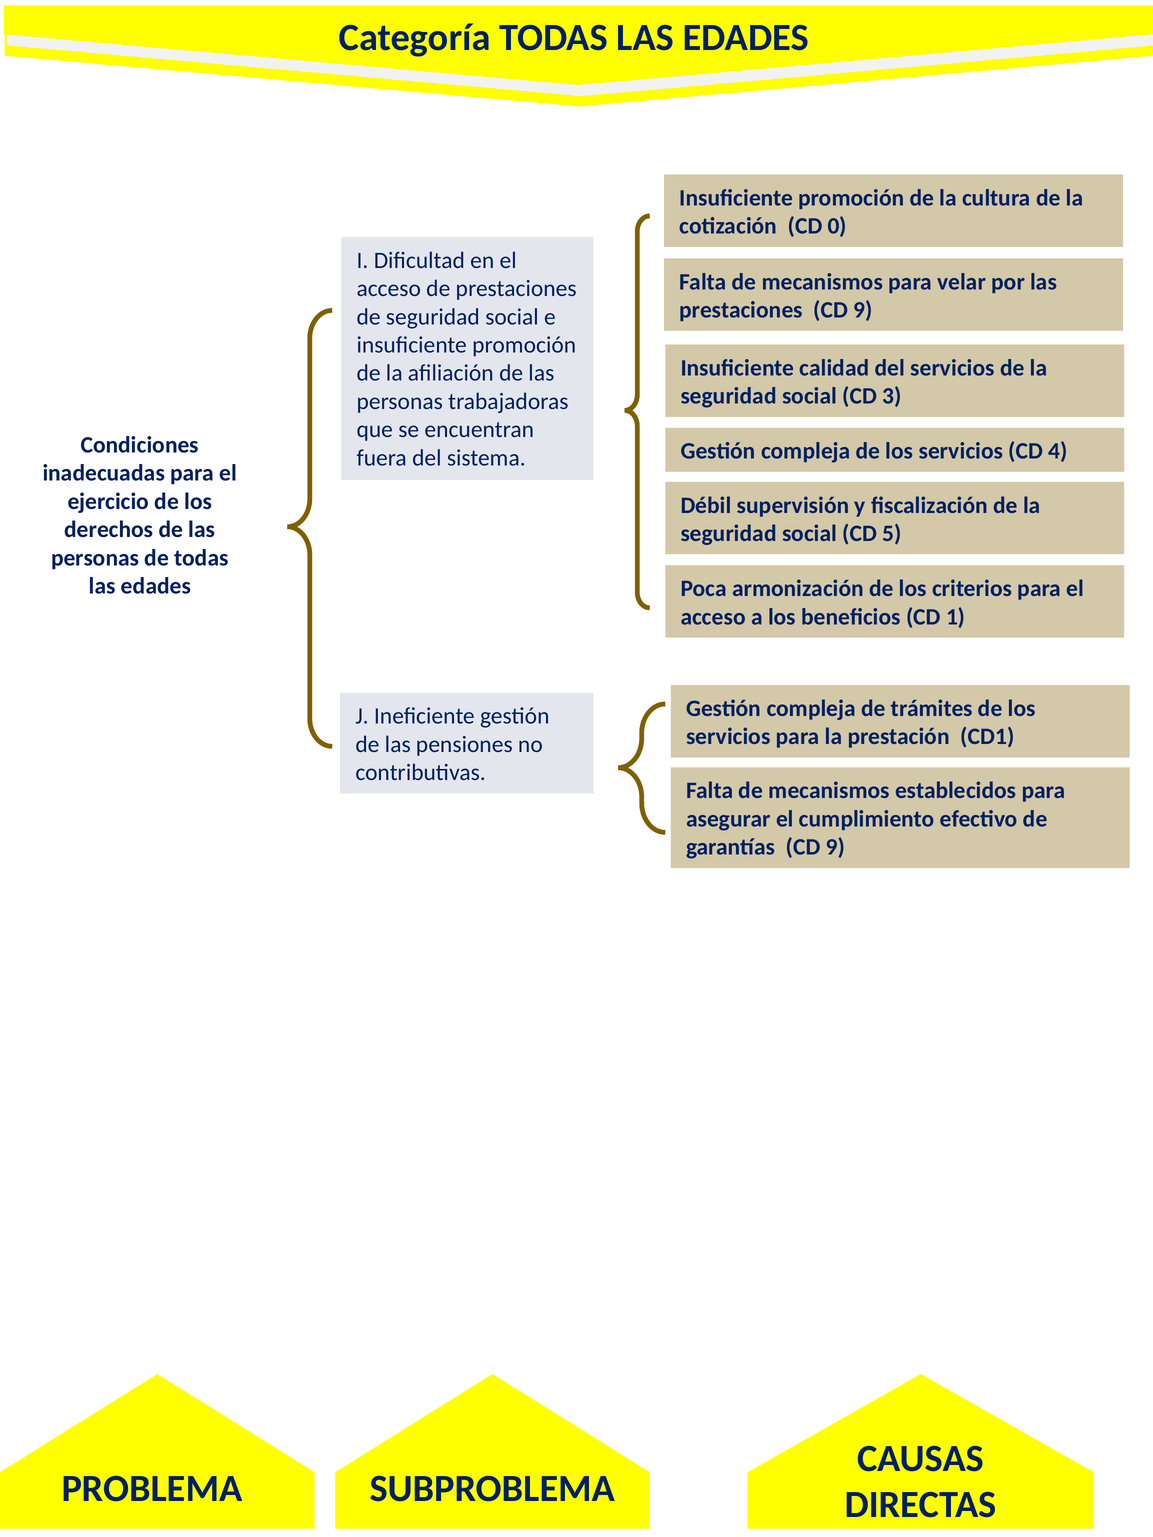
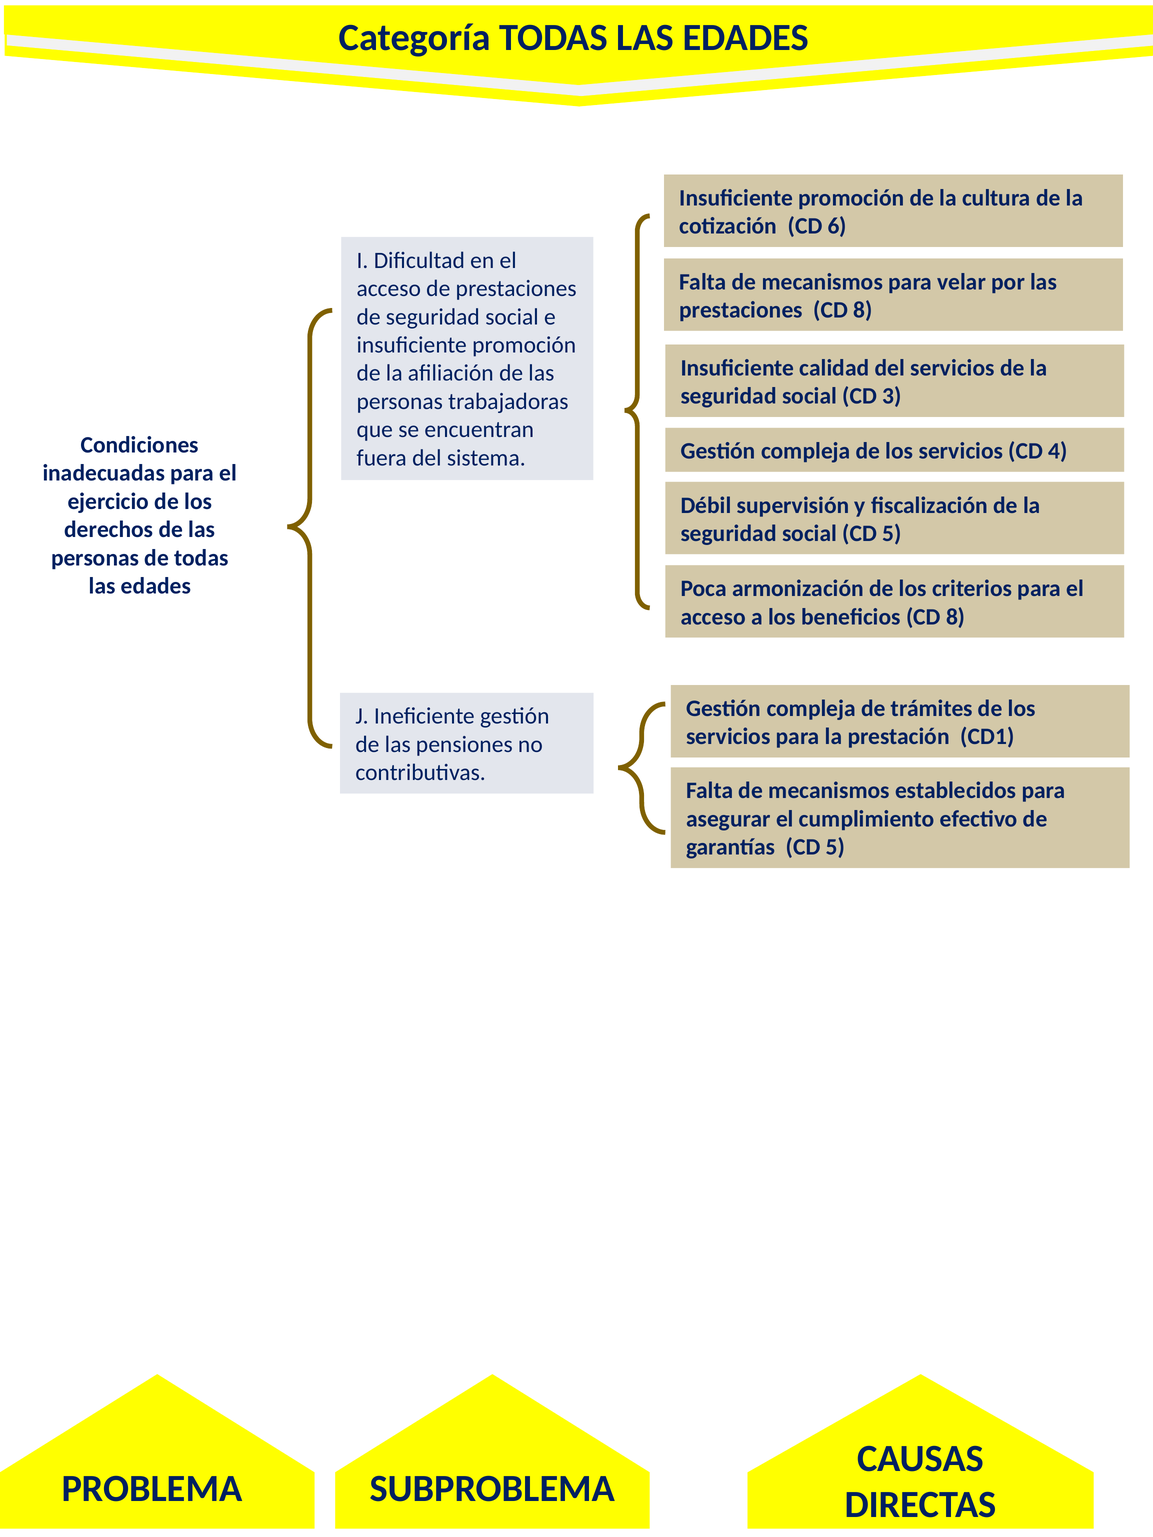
0: 0 -> 6
prestaciones CD 9: 9 -> 8
beneficios CD 1: 1 -> 8
garantías CD 9: 9 -> 5
